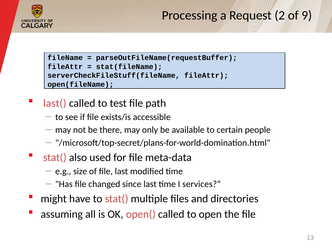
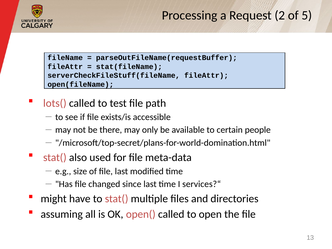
9: 9 -> 5
last(: last( -> lots(
